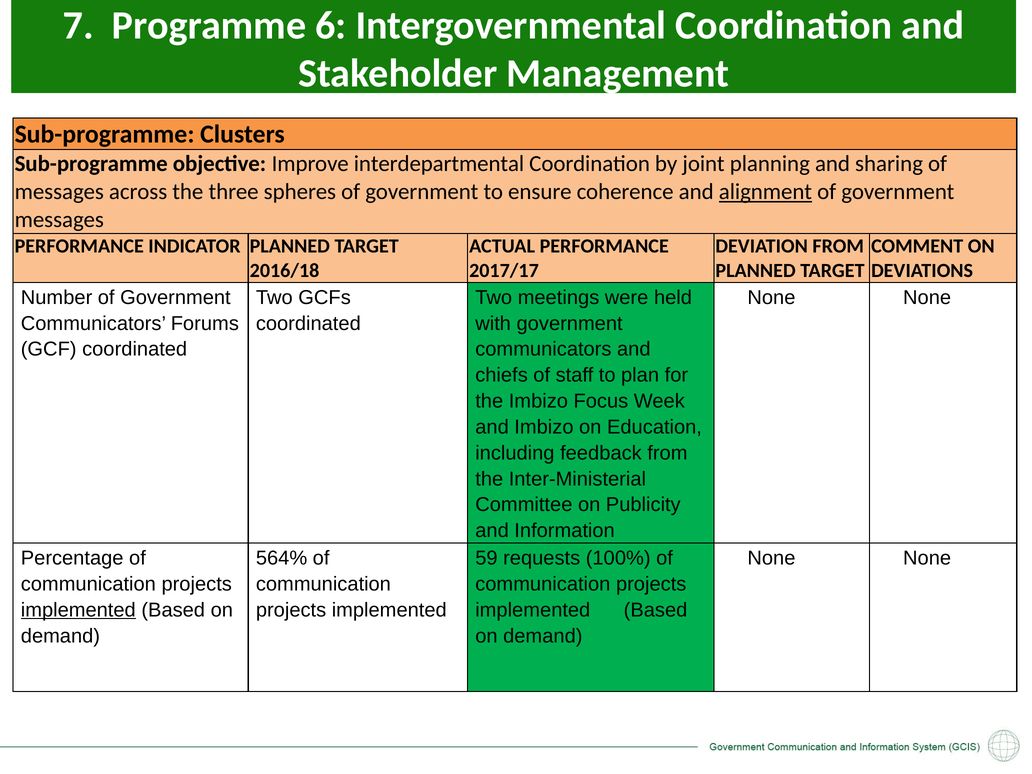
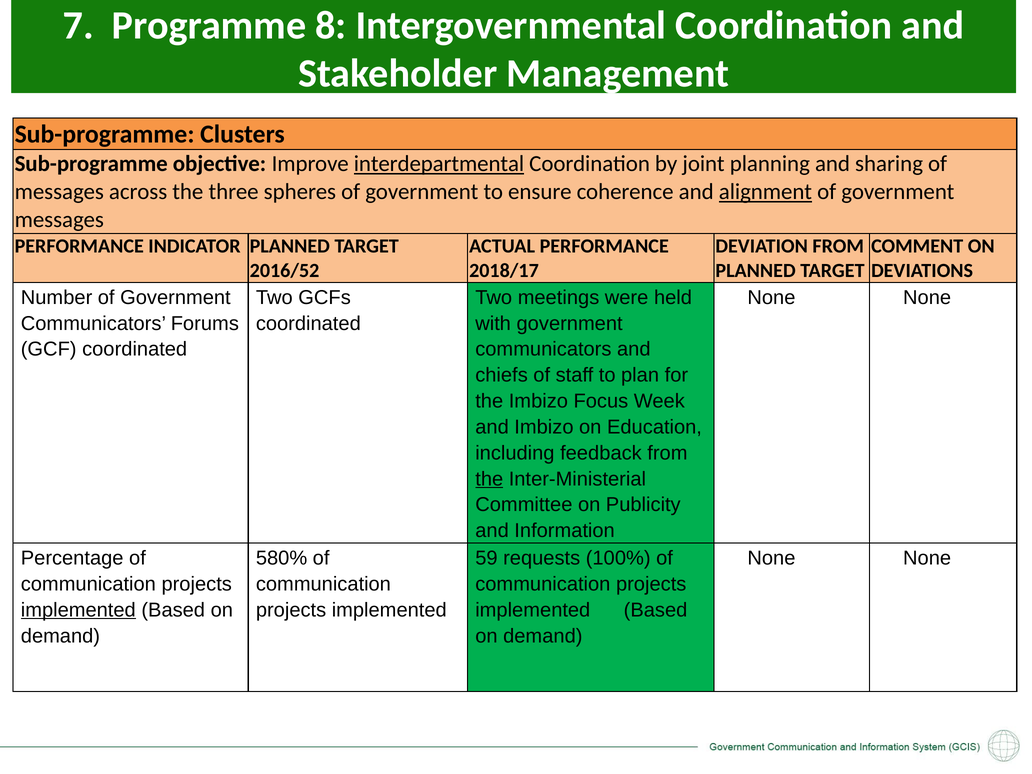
6: 6 -> 8
interdepartmental underline: none -> present
2016/18: 2016/18 -> 2016/52
2017/17: 2017/17 -> 2018/17
the at (489, 479) underline: none -> present
564%: 564% -> 580%
